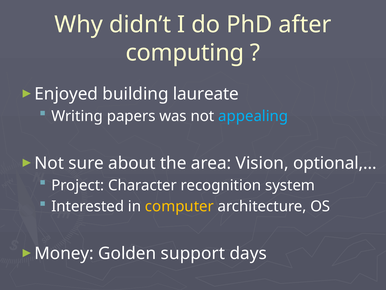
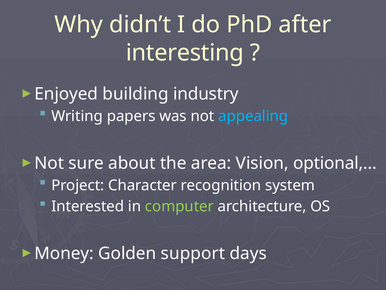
computing: computing -> interesting
laureate: laureate -> industry
computer colour: yellow -> light green
